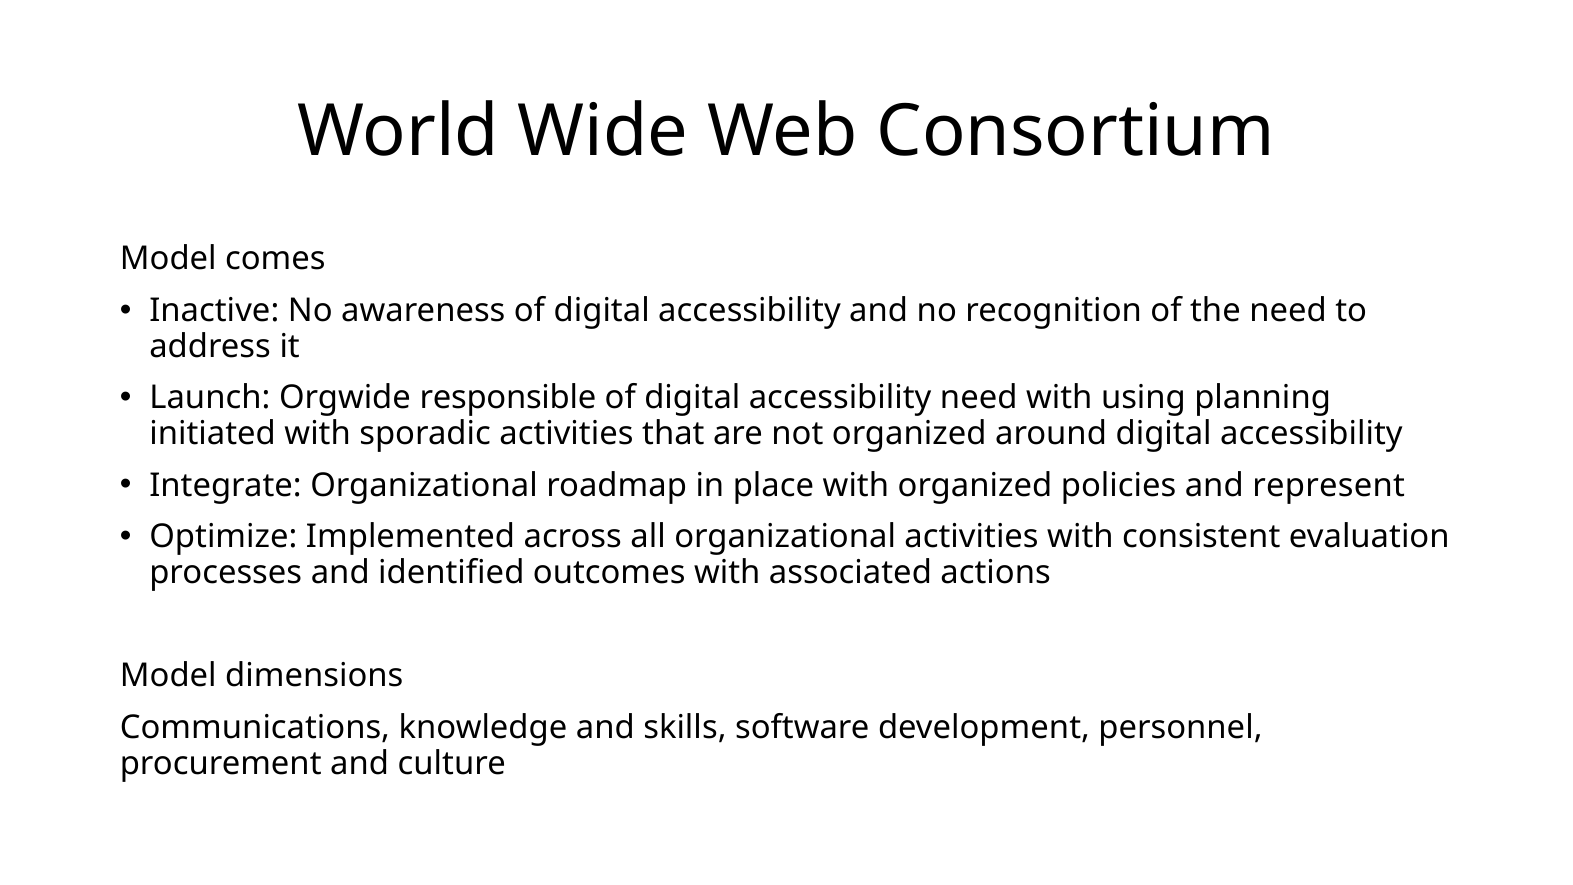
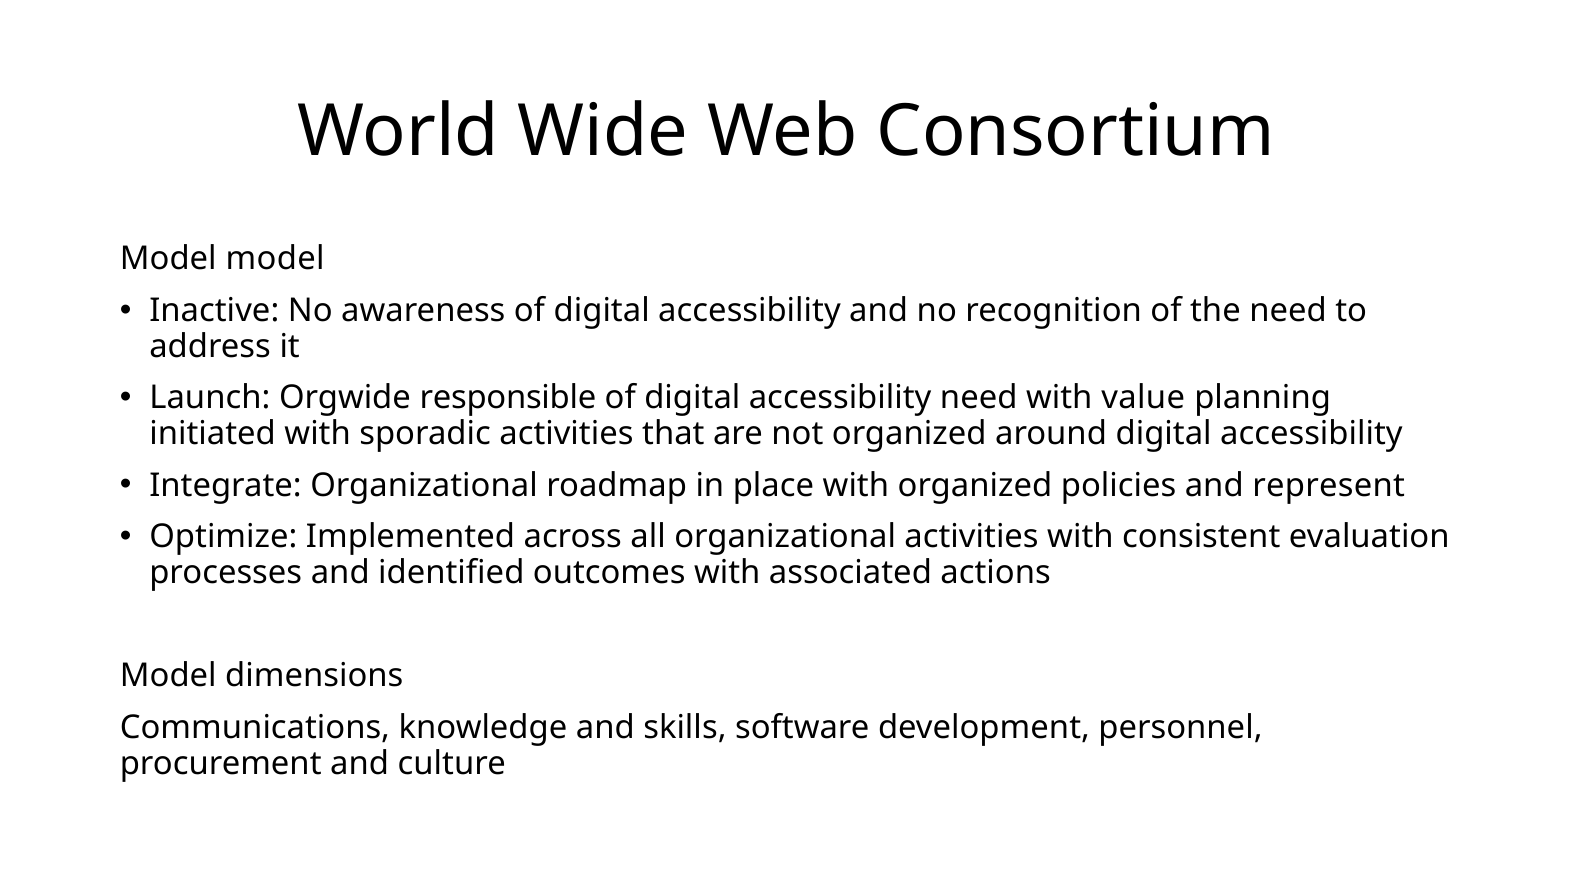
Model comes: comes -> model
using: using -> value
